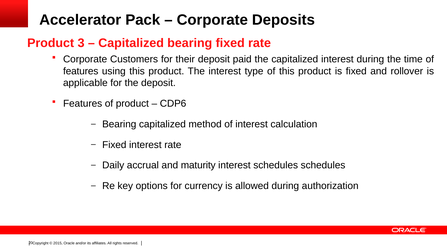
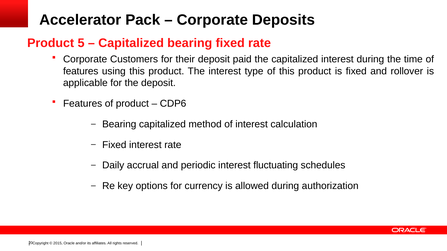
3: 3 -> 5
maturity: maturity -> periodic
interest schedules: schedules -> fluctuating
